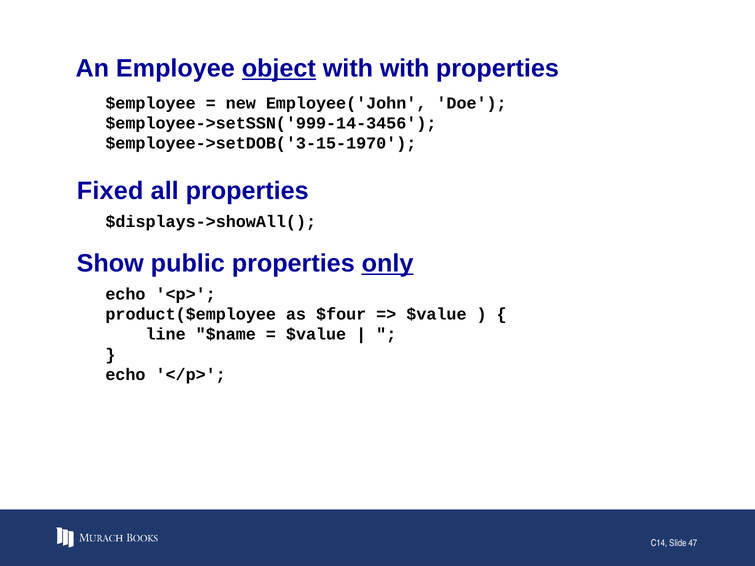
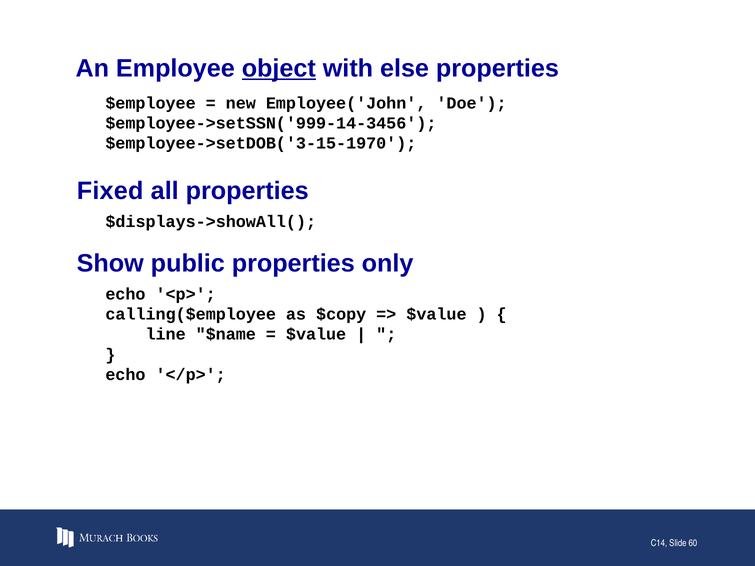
with with: with -> else
only underline: present -> none
product($employee: product($employee -> calling($employee
$four: $four -> $copy
47: 47 -> 60
